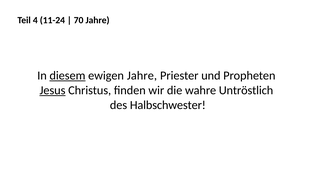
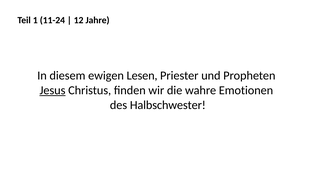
4: 4 -> 1
70: 70 -> 12
diesem underline: present -> none
ewigen Jahre: Jahre -> Lesen
Untröstlich: Untröstlich -> Emotionen
